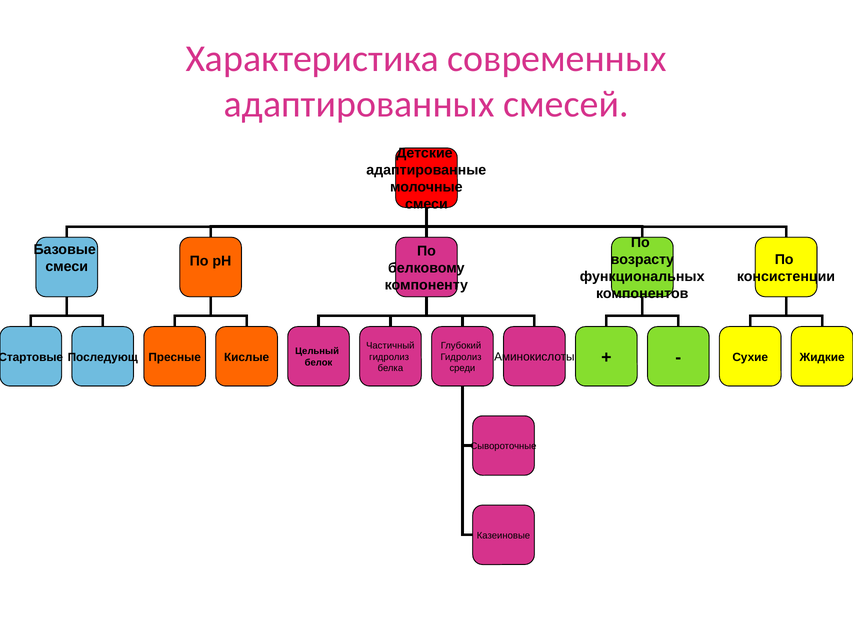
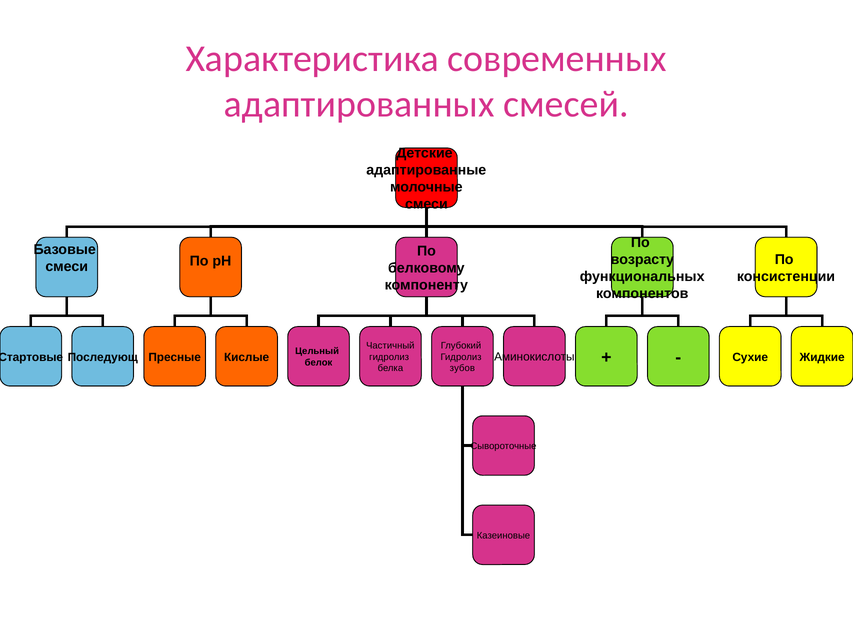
среди: среди -> зубов
